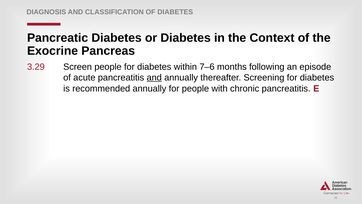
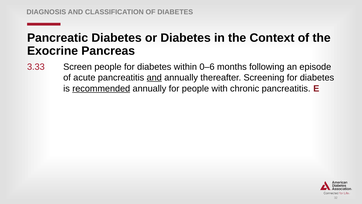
3.29: 3.29 -> 3.33
7–6: 7–6 -> 0–6
recommended underline: none -> present
